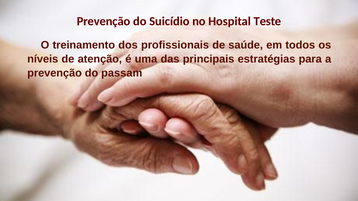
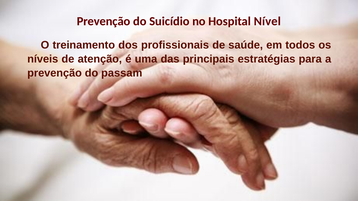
Teste: Teste -> Nível
